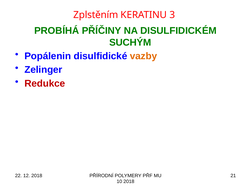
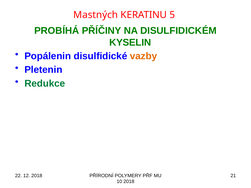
Zplstěním: Zplstěním -> Mastných
3: 3 -> 5
SUCHÝM: SUCHÝM -> KYSELIN
Zelinger: Zelinger -> Pletenin
Redukce colour: red -> green
